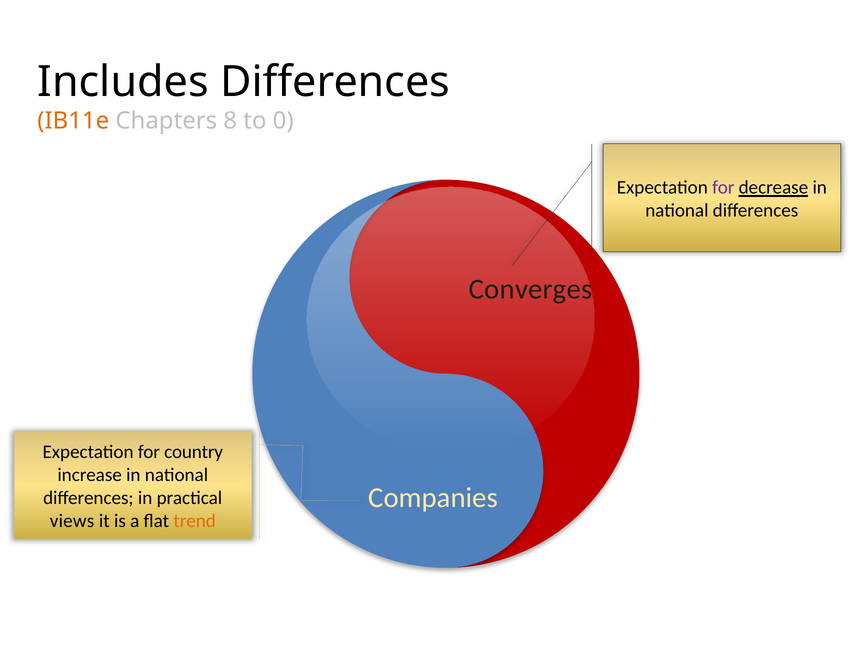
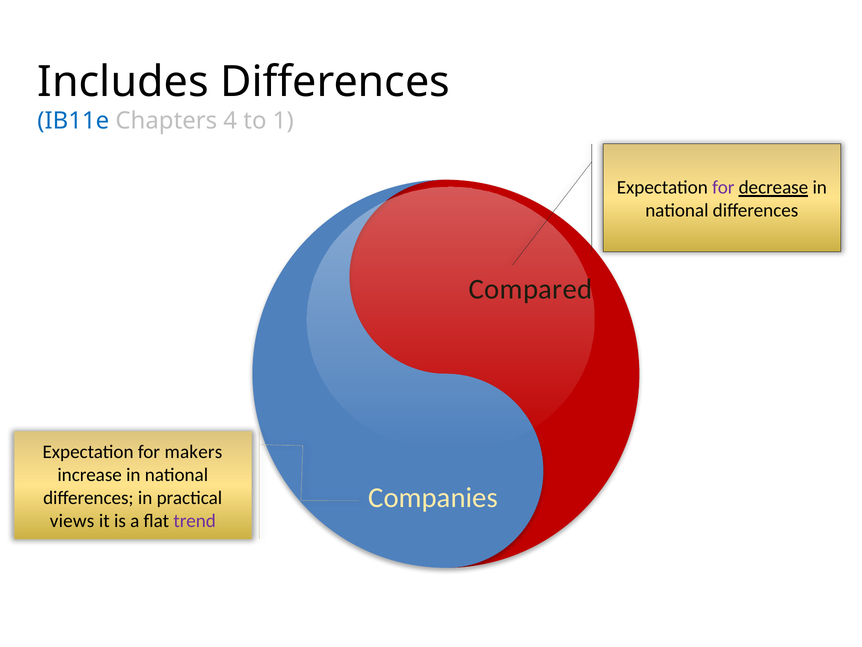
IB11e colour: orange -> blue
8: 8 -> 4
0: 0 -> 1
Converges: Converges -> Compared
country: country -> makers
trend colour: orange -> purple
